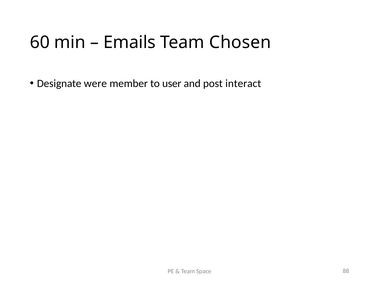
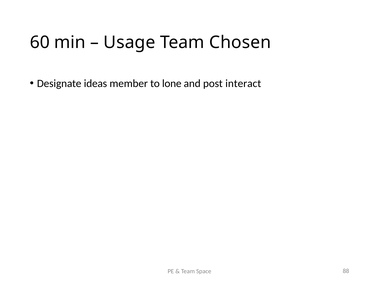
Emails: Emails -> Usage
were: were -> ideas
user: user -> lone
